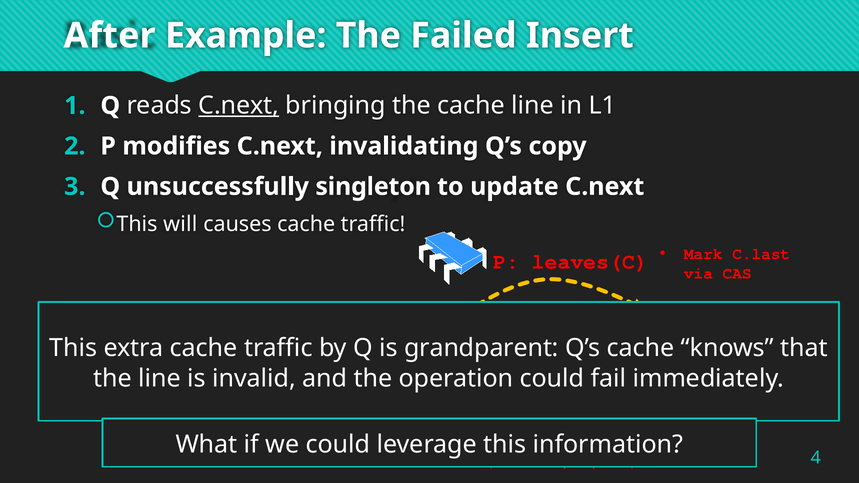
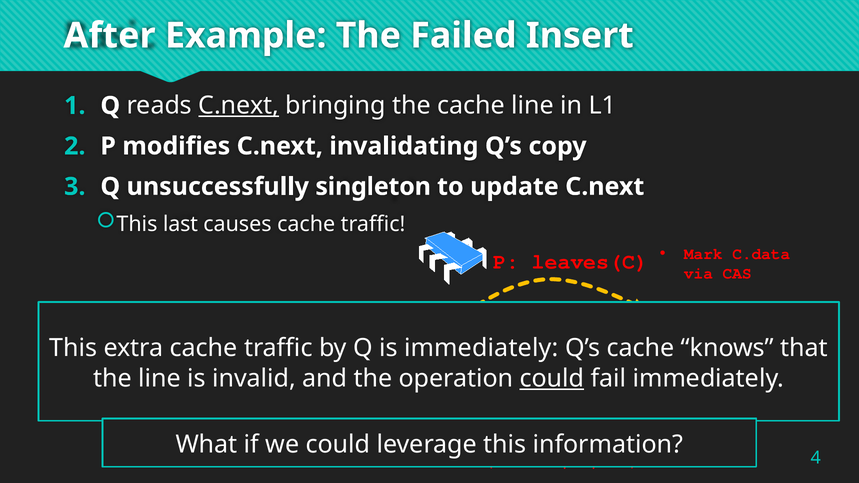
will: will -> last
C.last: C.last -> C.data
is grandparent: grandparent -> immediately
could at (552, 378) underline: none -> present
